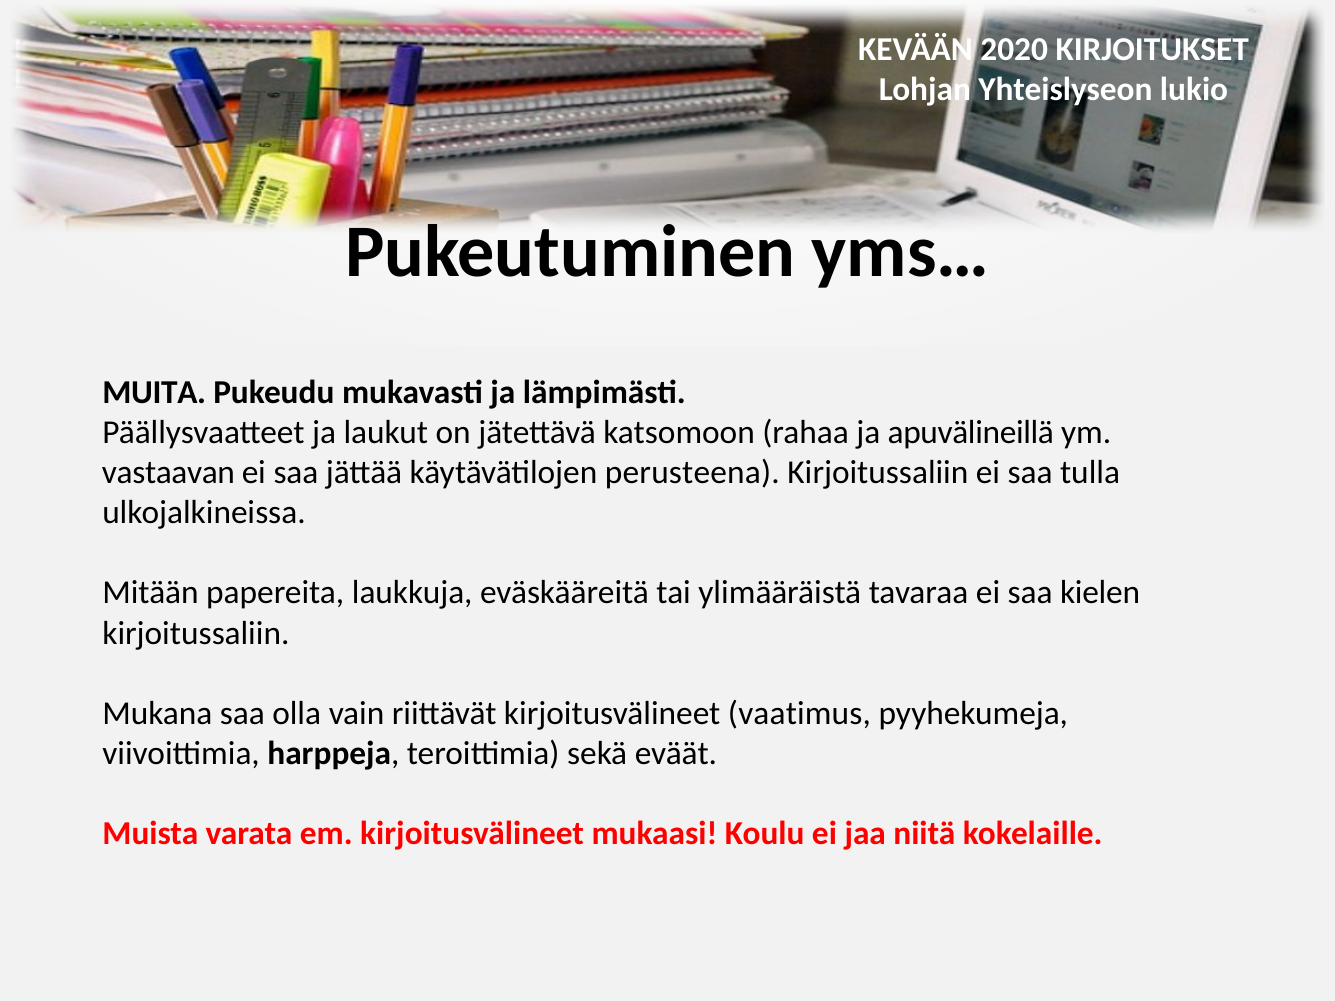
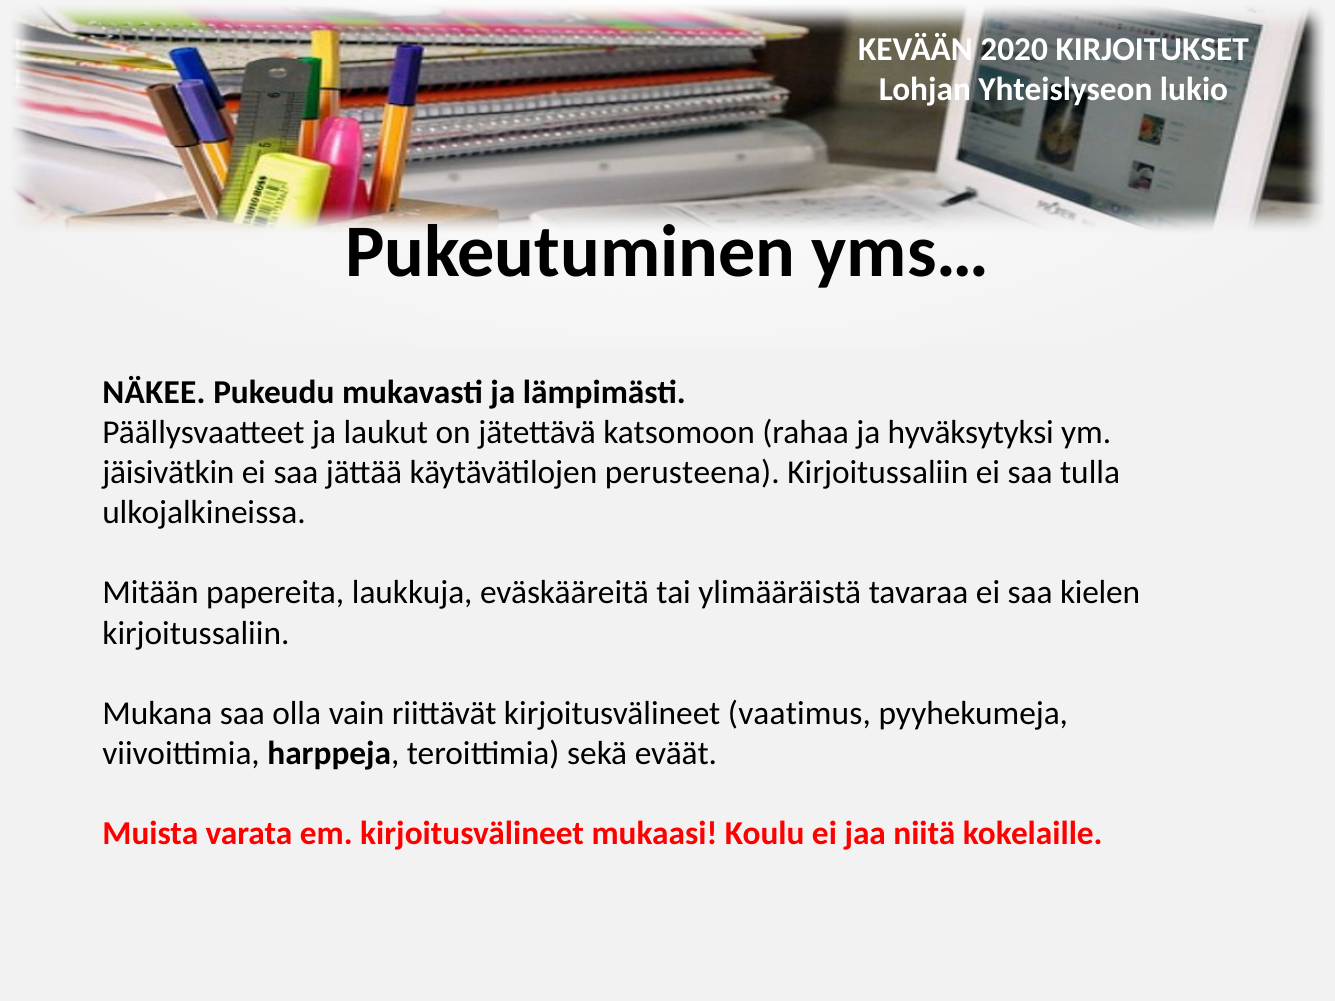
MUITA: MUITA -> NÄKEE
apuvälineillä: apuvälineillä -> hyväksytyksi
vastaavan: vastaavan -> jäisivätkin
